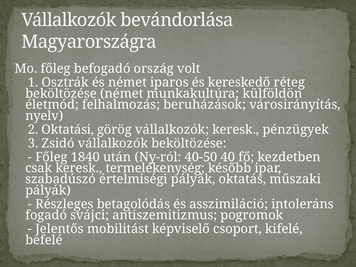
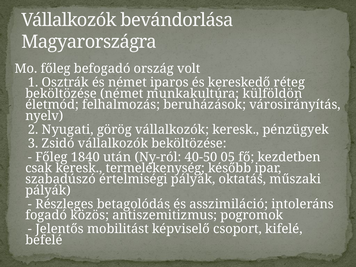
Oktatási: Oktatási -> Nyugati
40: 40 -> 05
svájci: svájci -> közös
